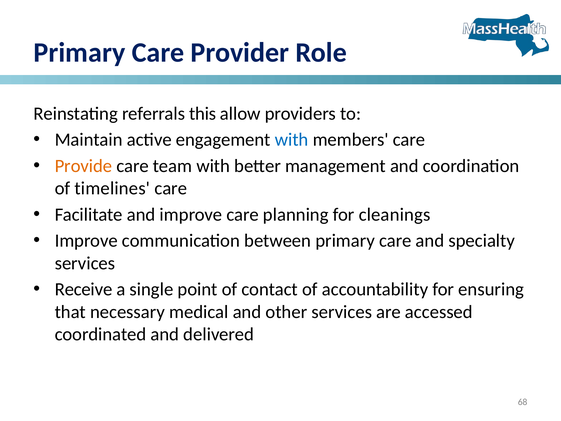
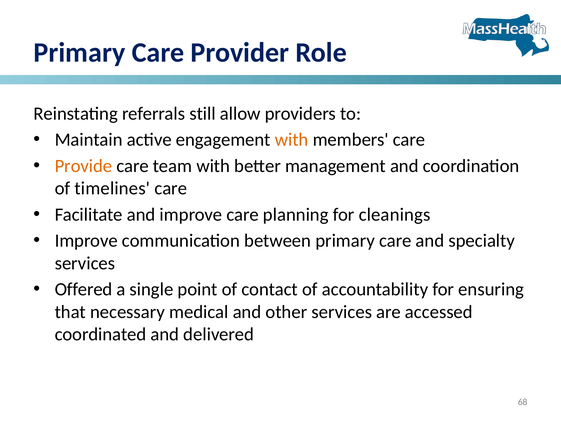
this: this -> still
with at (292, 140) colour: blue -> orange
Receive: Receive -> Offered
